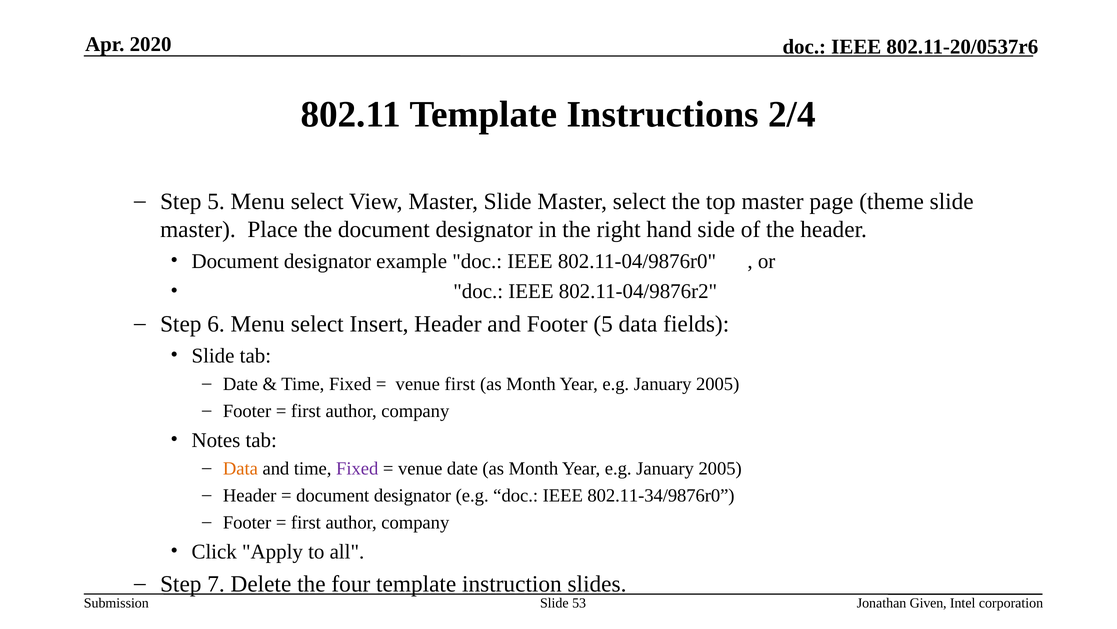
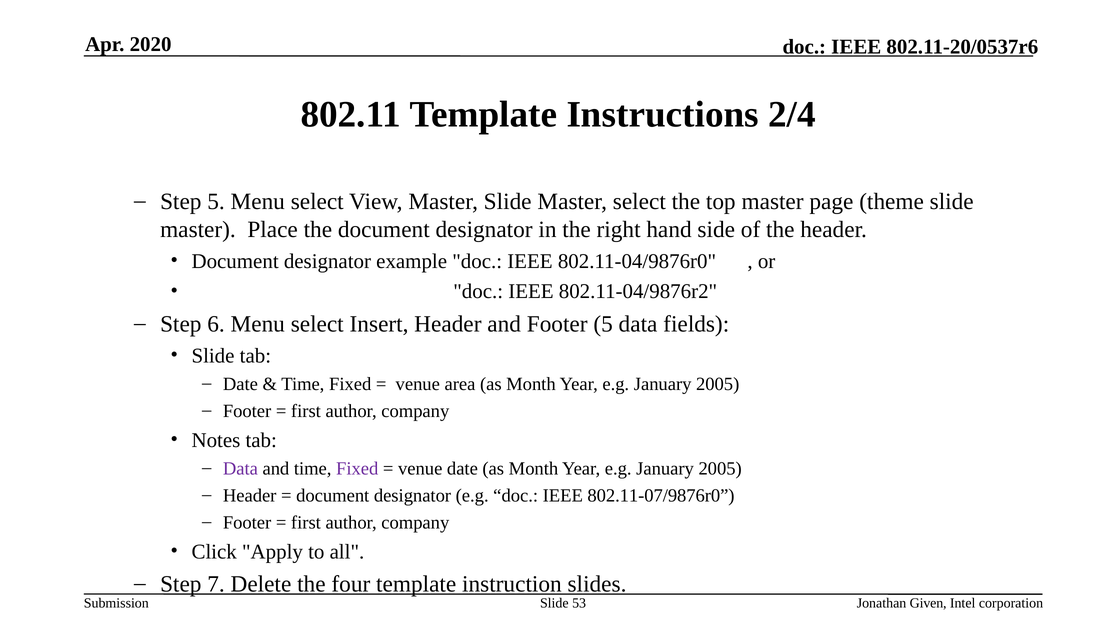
venue first: first -> area
Data at (240, 468) colour: orange -> purple
802.11-34/9876r0: 802.11-34/9876r0 -> 802.11-07/9876r0
